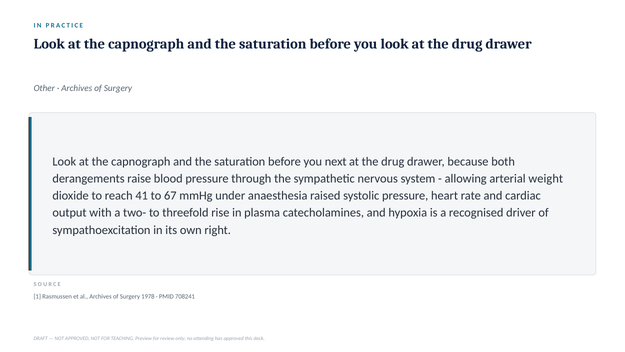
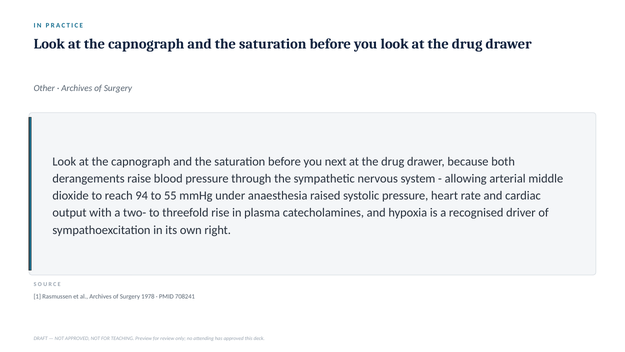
weight: weight -> middle
41: 41 -> 94
67: 67 -> 55
